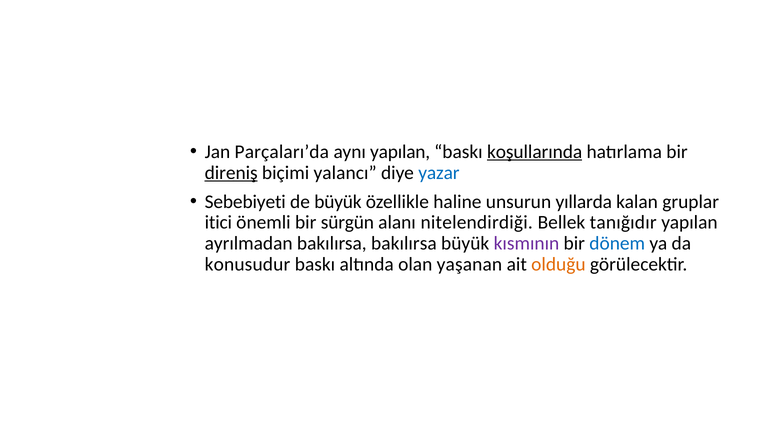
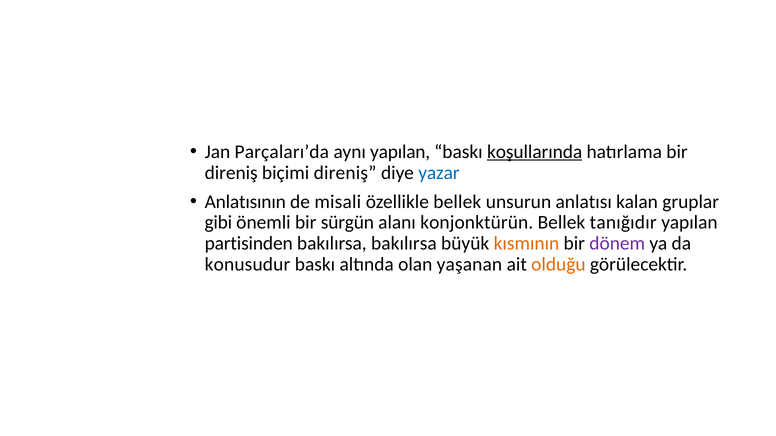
direniş at (231, 173) underline: present -> none
biçimi yalancı: yalancı -> direniş
Sebebiyeti: Sebebiyeti -> Anlatısının
de büyük: büyük -> misali
özellikle haline: haline -> bellek
yıllarda: yıllarda -> anlatısı
itici: itici -> gibi
nitelendirdiği: nitelendirdiği -> konjonktürün
ayrılmadan: ayrılmadan -> partisinden
kısmının colour: purple -> orange
dönem colour: blue -> purple
